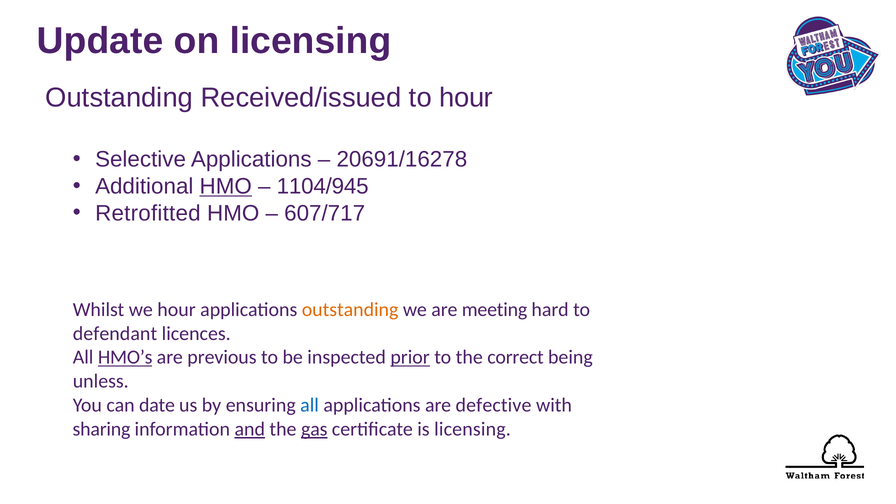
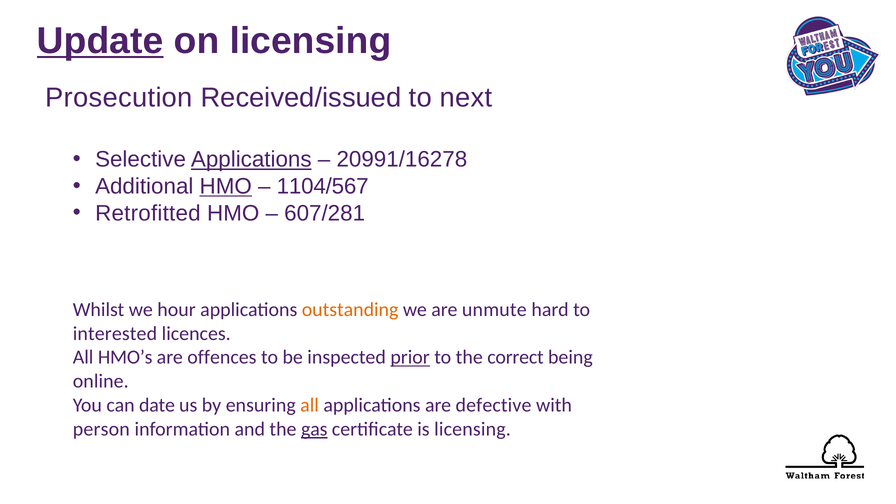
Update underline: none -> present
Outstanding at (119, 98): Outstanding -> Prosecution
to hour: hour -> next
Applications at (251, 160) underline: none -> present
20691/16278: 20691/16278 -> 20991/16278
1104/945: 1104/945 -> 1104/567
607/717: 607/717 -> 607/281
meeting: meeting -> unmute
defendant: defendant -> interested
HMO’s underline: present -> none
previous: previous -> offences
unless: unless -> online
all at (310, 405) colour: blue -> orange
sharing: sharing -> person
and underline: present -> none
